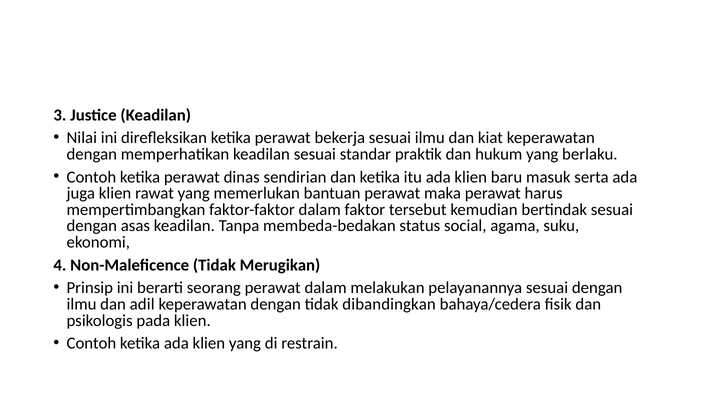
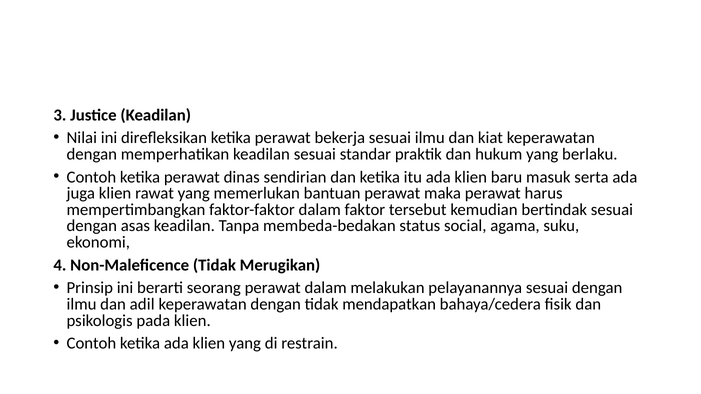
dibandingkan: dibandingkan -> mendapatkan
